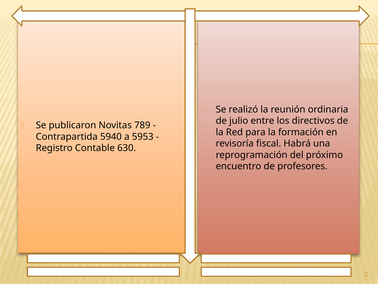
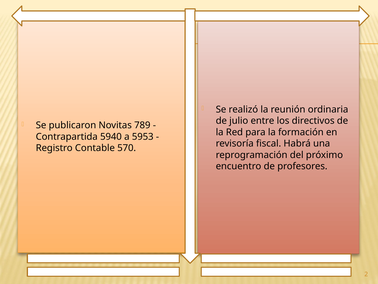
630: 630 -> 570
